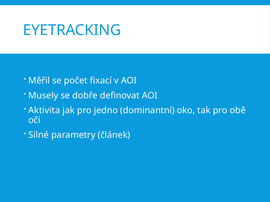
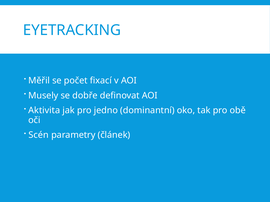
Silné: Silné -> Scén
